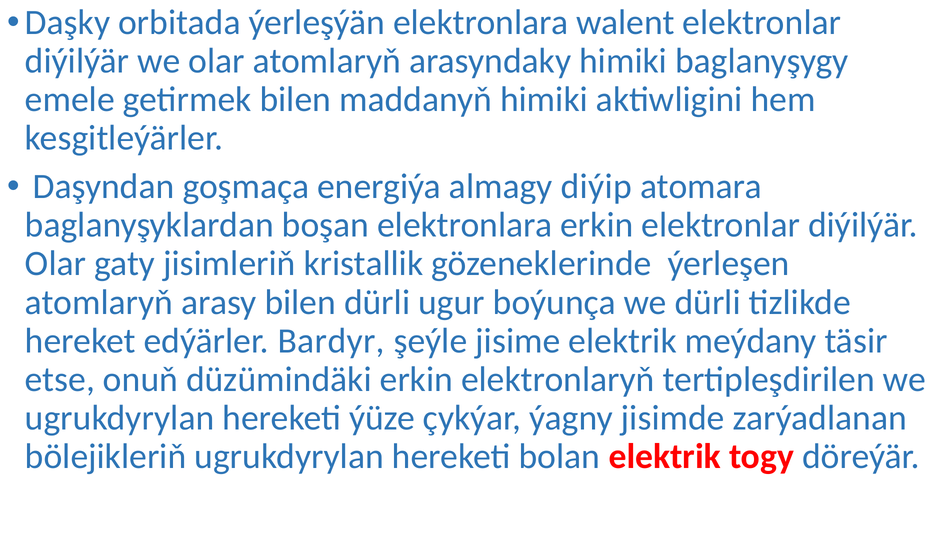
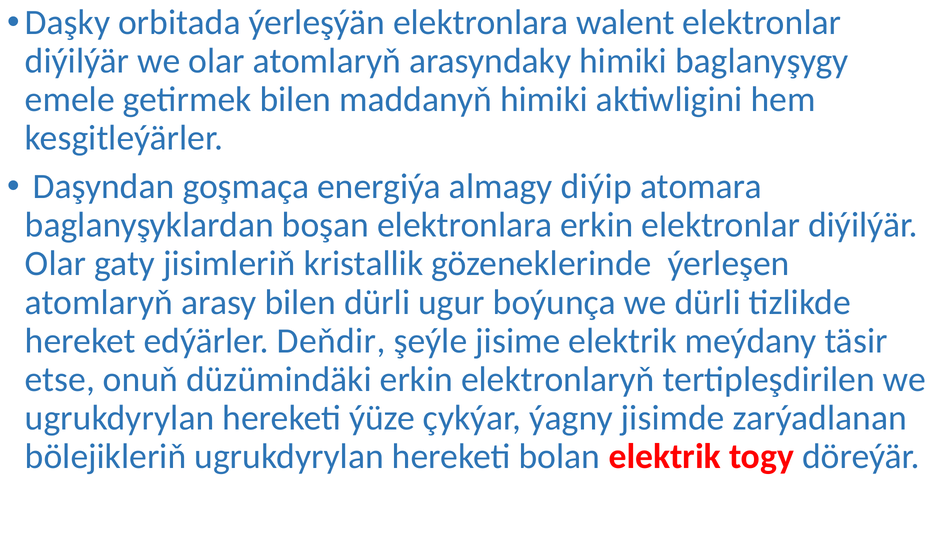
Bardyr: Bardyr -> Deňdir
